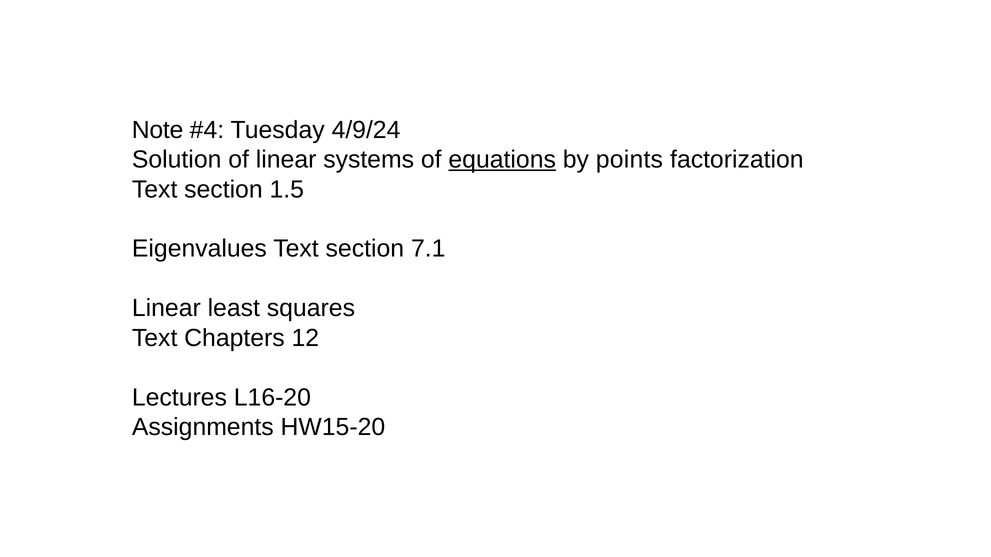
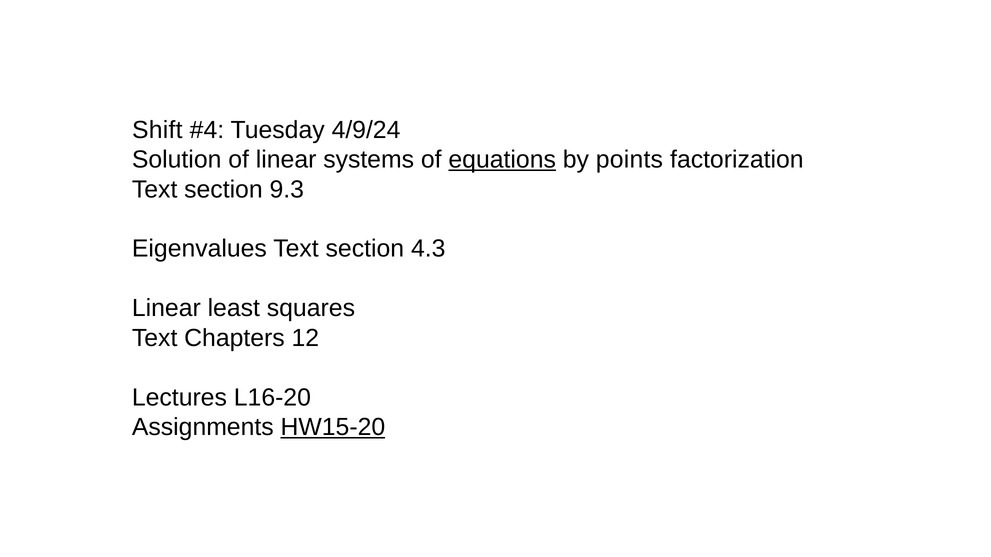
Note: Note -> Shift
1.5: 1.5 -> 9.3
7.1: 7.1 -> 4.3
HW15-20 underline: none -> present
